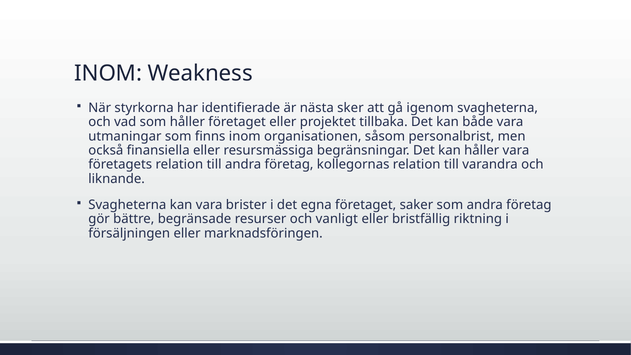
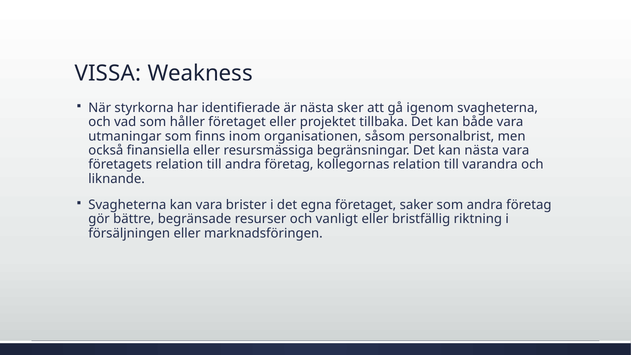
INOM at (108, 73): INOM -> VISSA
kan håller: håller -> nästa
